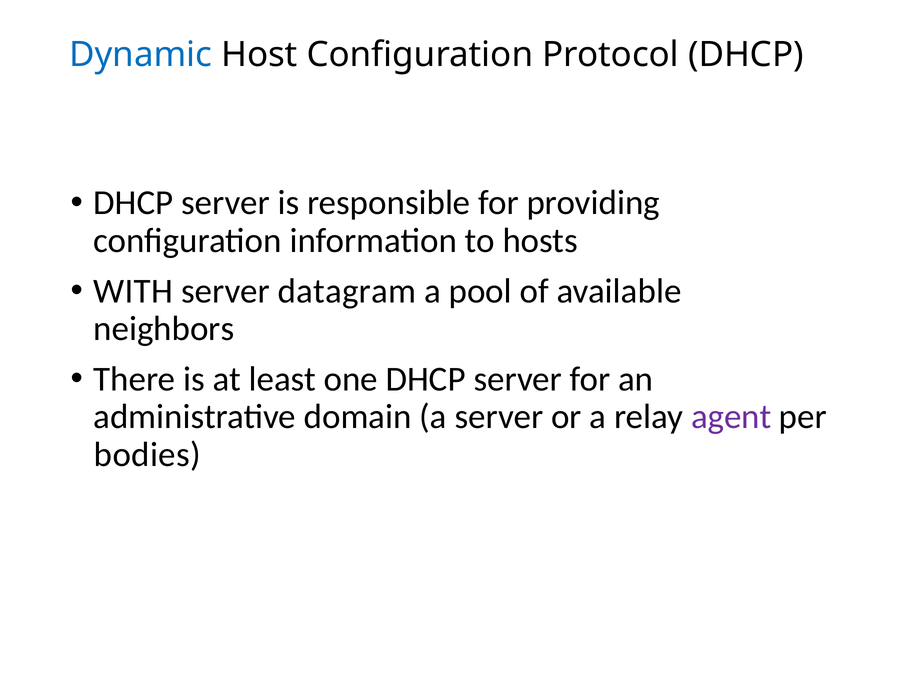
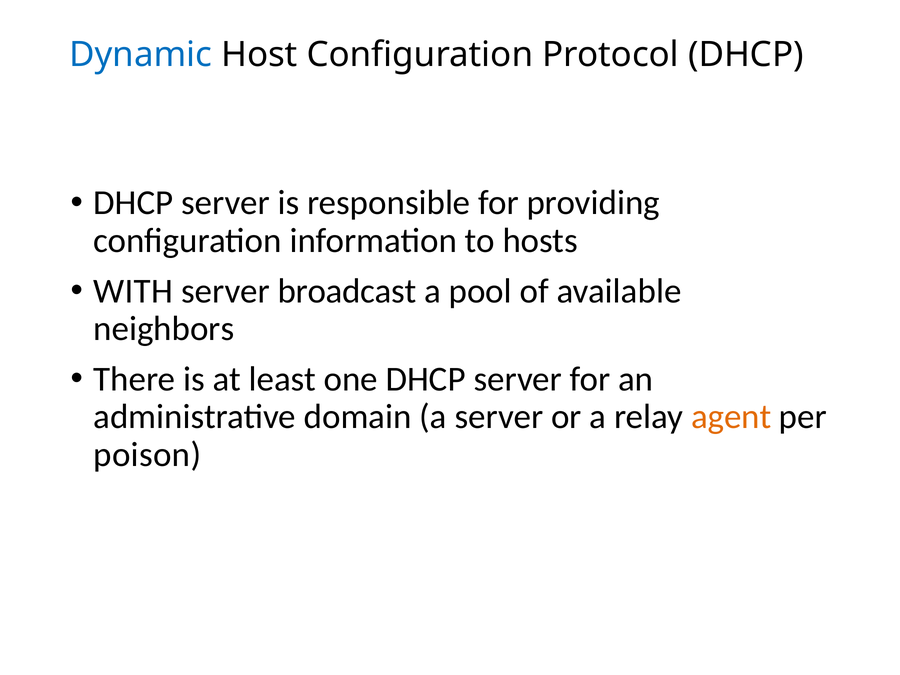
datagram: datagram -> broadcast
agent colour: purple -> orange
bodies: bodies -> poison
